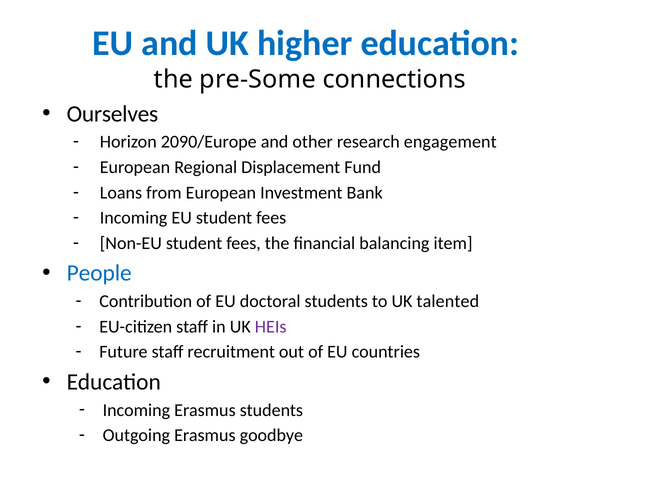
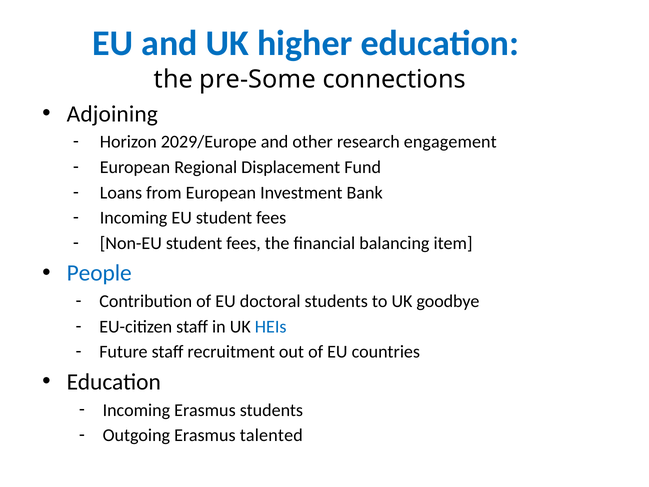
Ourselves: Ourselves -> Adjoining
2090/Europe: 2090/Europe -> 2029/Europe
talented: talented -> goodbye
HEIs colour: purple -> blue
goodbye: goodbye -> talented
